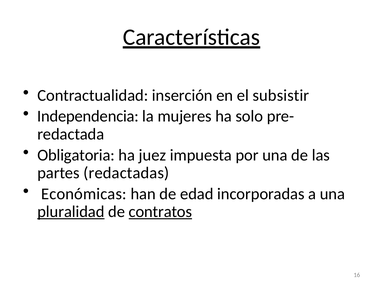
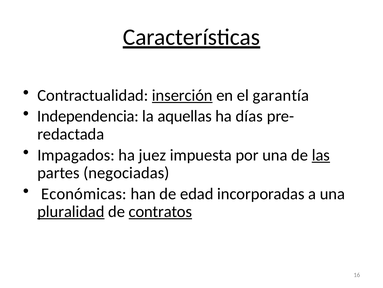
inserción underline: none -> present
subsistir: subsistir -> garantía
mujeres: mujeres -> aquellas
solo: solo -> días
Obligatoria: Obligatoria -> Impagados
las underline: none -> present
redactadas: redactadas -> negociadas
